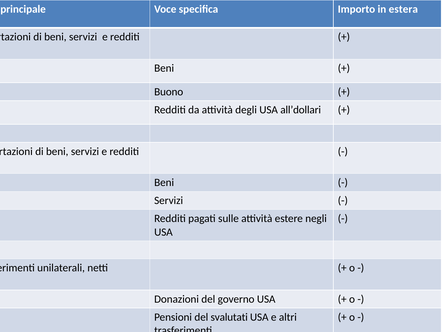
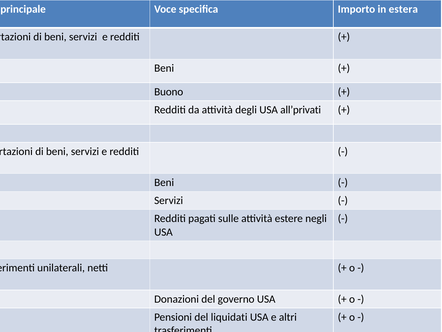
all’dollari: all’dollari -> all’privati
svalutati: svalutati -> liquidati
